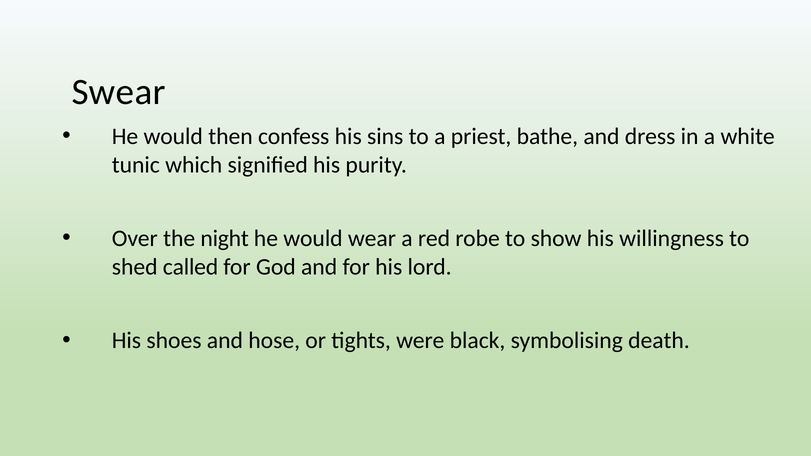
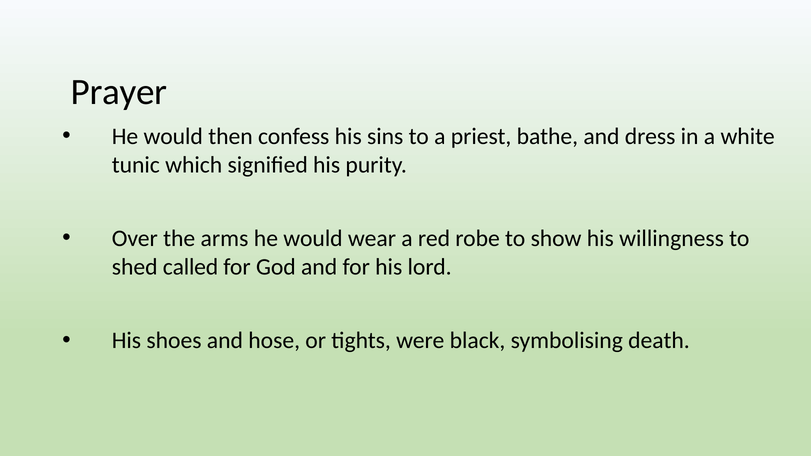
Swear: Swear -> Prayer
night: night -> arms
